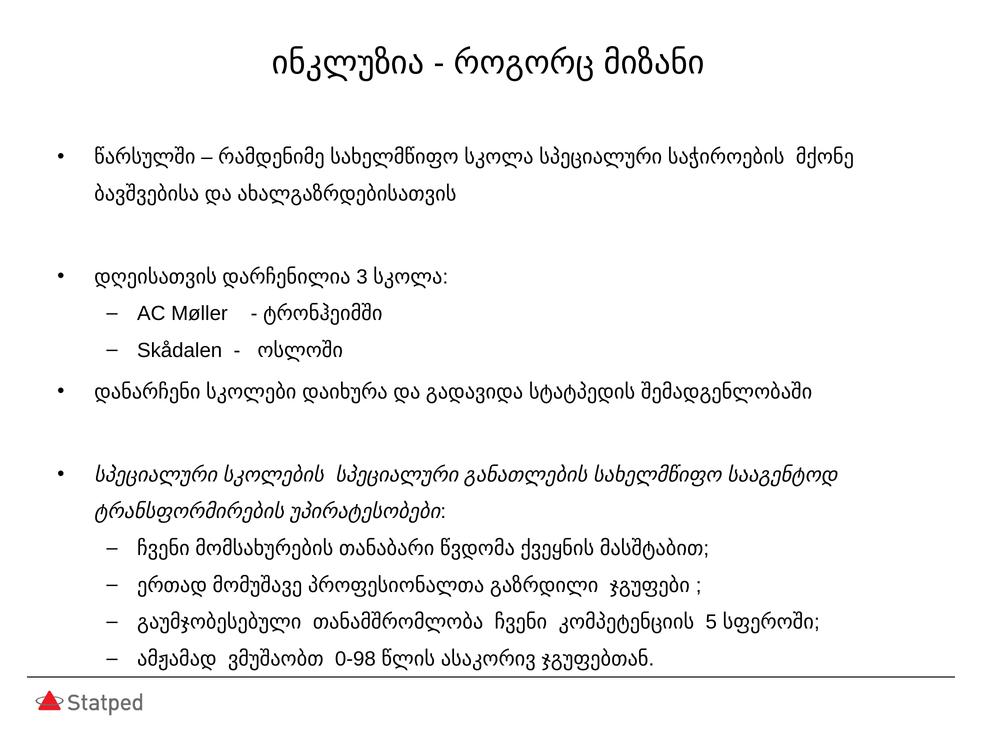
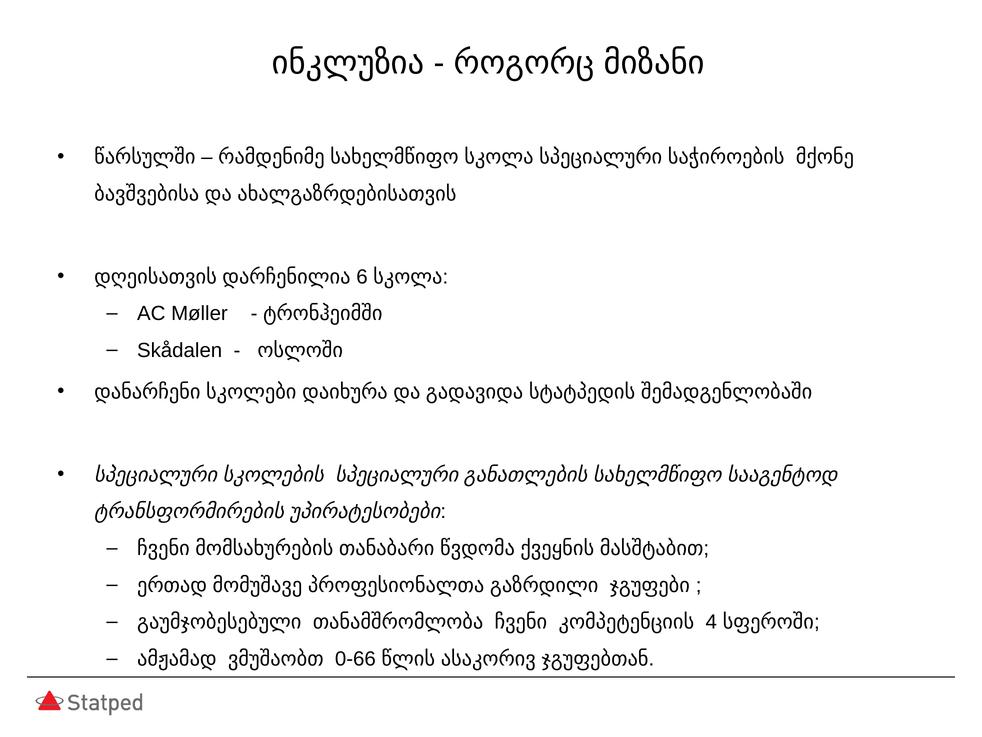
3: 3 -> 6
5: 5 -> 4
0-98: 0-98 -> 0-66
